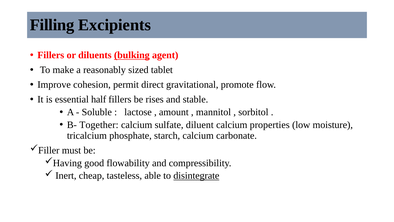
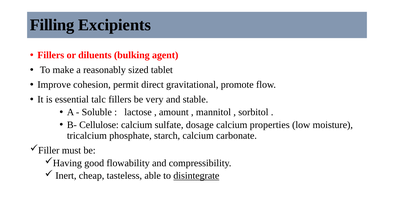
bulking underline: present -> none
half: half -> talc
rises: rises -> very
Together: Together -> Cellulose
diluent: diluent -> dosage
